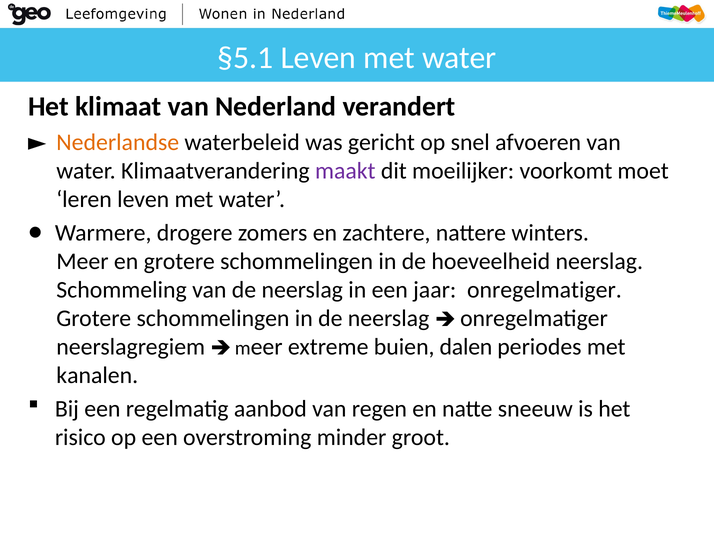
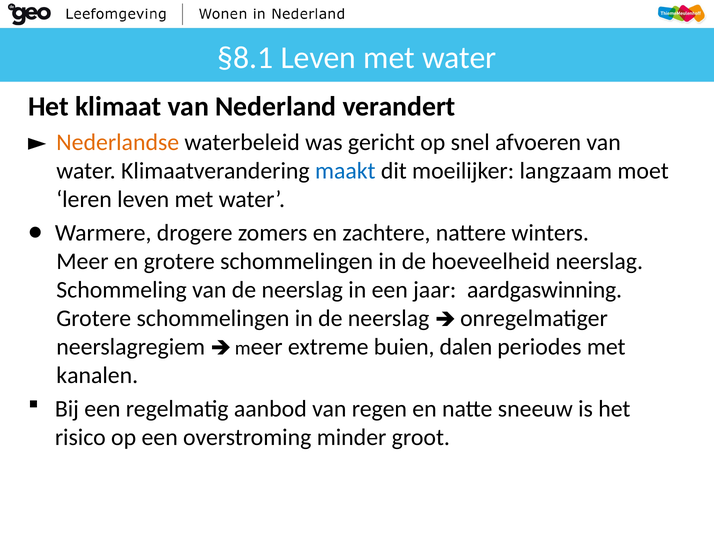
§5.1: §5.1 -> §8.1
maakt colour: purple -> blue
voorkomt: voorkomt -> langzaam
jaar onregelmatiger: onregelmatiger -> aardgaswinning
